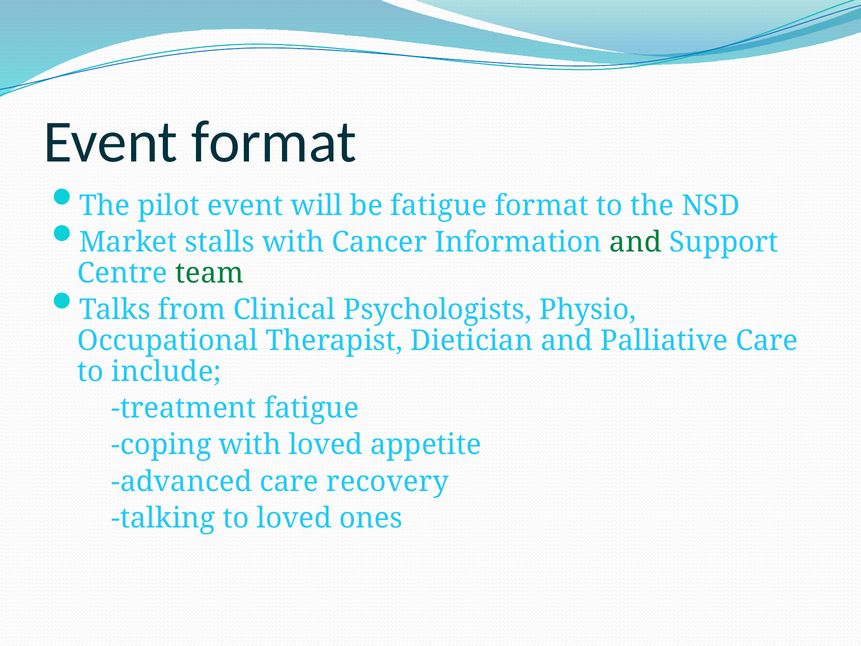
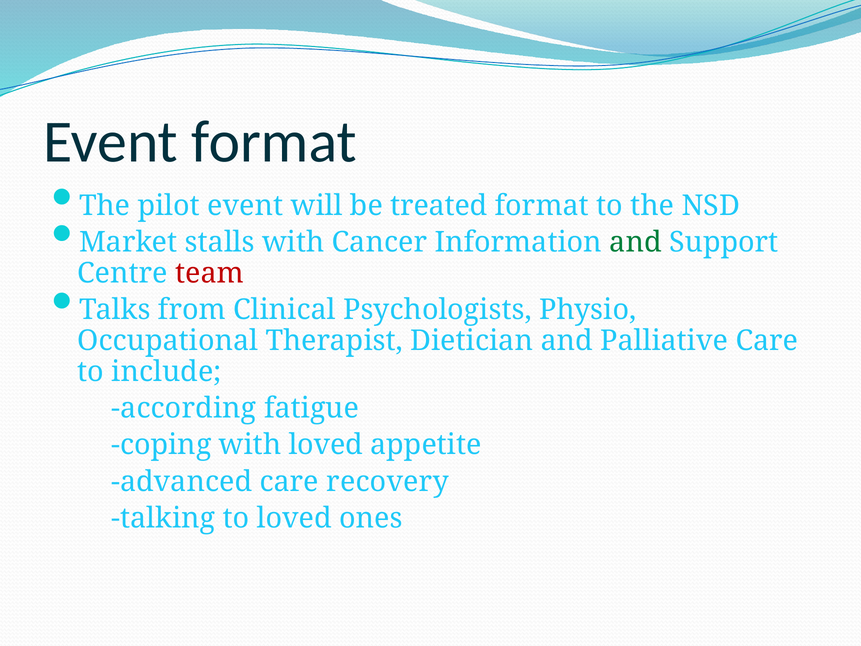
be fatigue: fatigue -> treated
team colour: green -> red
treatment: treatment -> according
